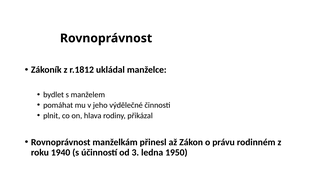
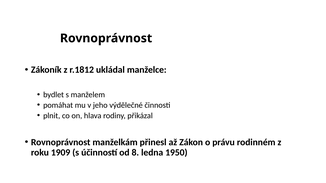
1940: 1940 -> 1909
3: 3 -> 8
